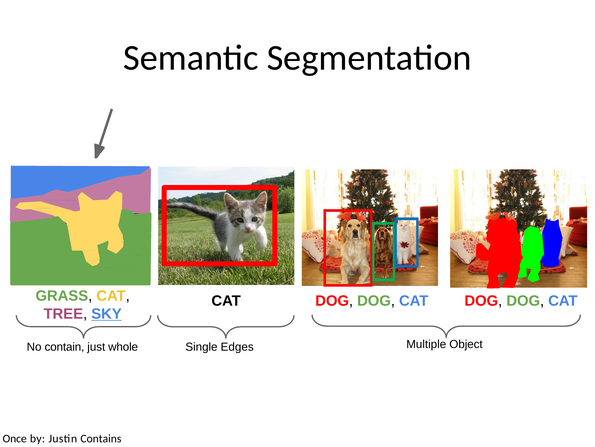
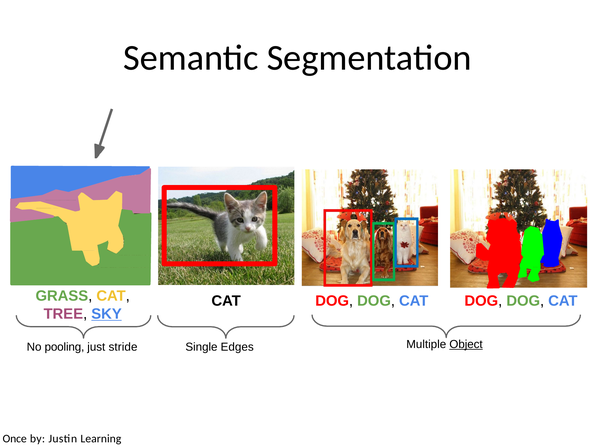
Object underline: none -> present
contain: contain -> pooling
whole: whole -> stride
Contains: Contains -> Learning
